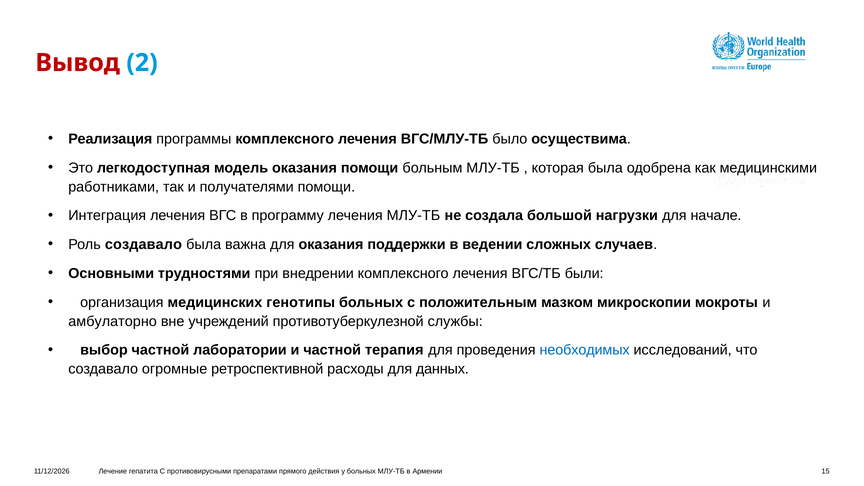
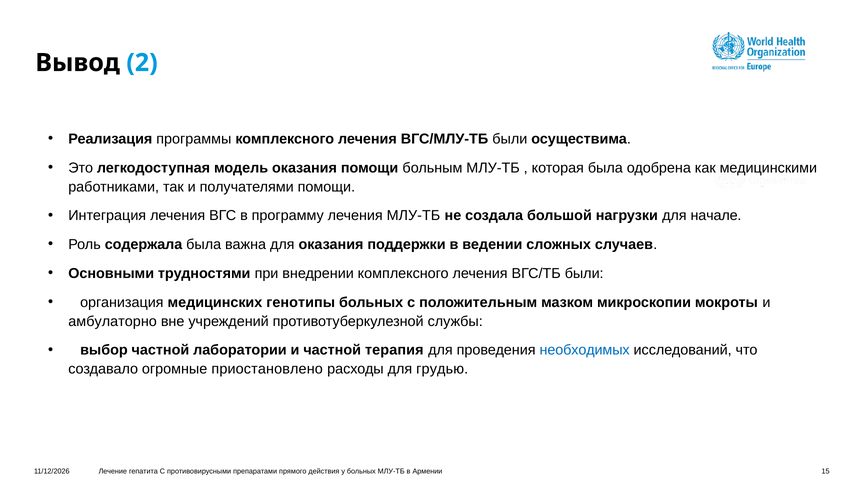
Вывод colour: red -> black
ВГС/МЛУ-ТБ было: было -> были
Роль создавало: создавало -> содержала
ретроспективной: ретроспективной -> приостановлено
данных: данных -> грудью
